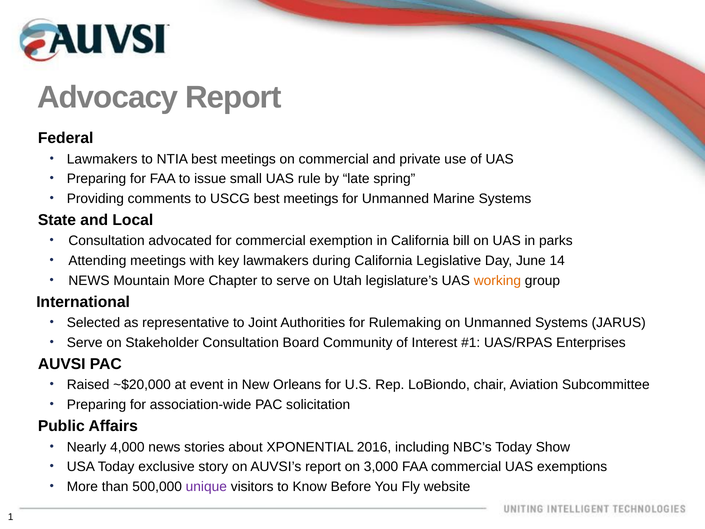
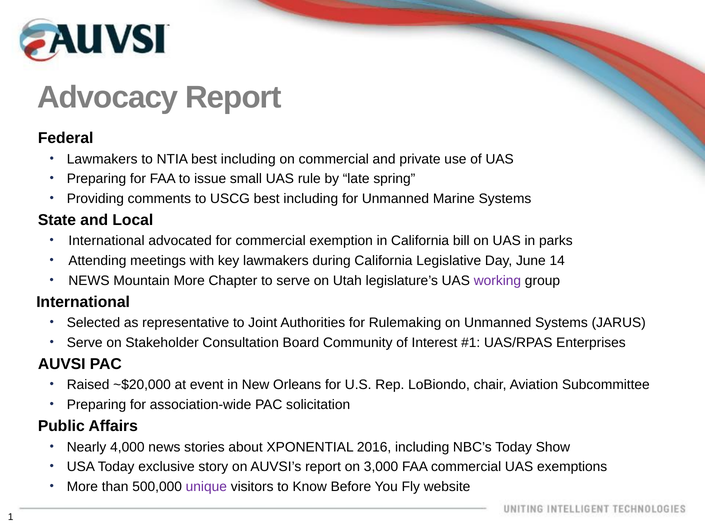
NTIA best meetings: meetings -> including
USCG best meetings: meetings -> including
Consultation at (107, 241): Consultation -> International
working colour: orange -> purple
